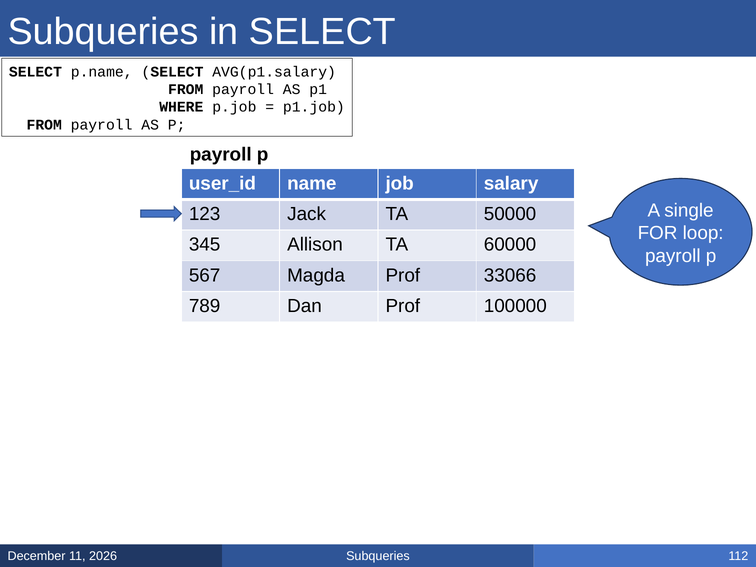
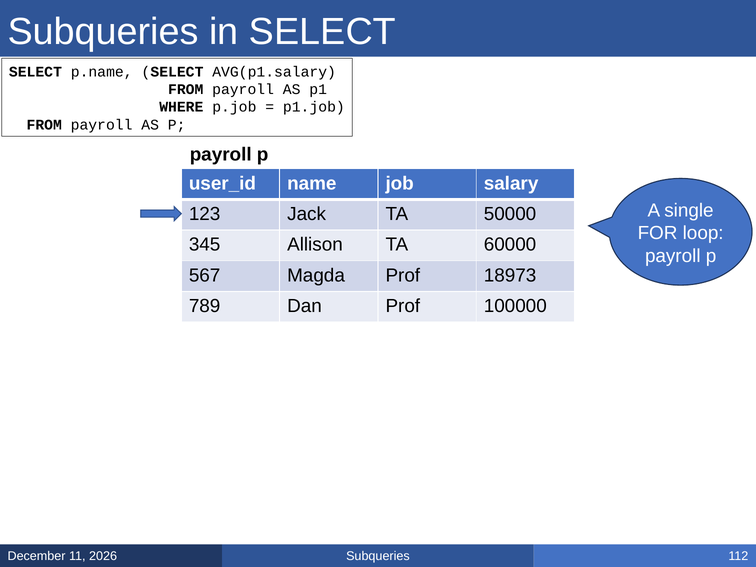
33066: 33066 -> 18973
